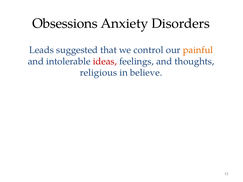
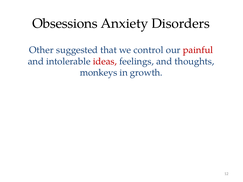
Leads: Leads -> Other
painful colour: orange -> red
religious: religious -> monkeys
believe: believe -> growth
